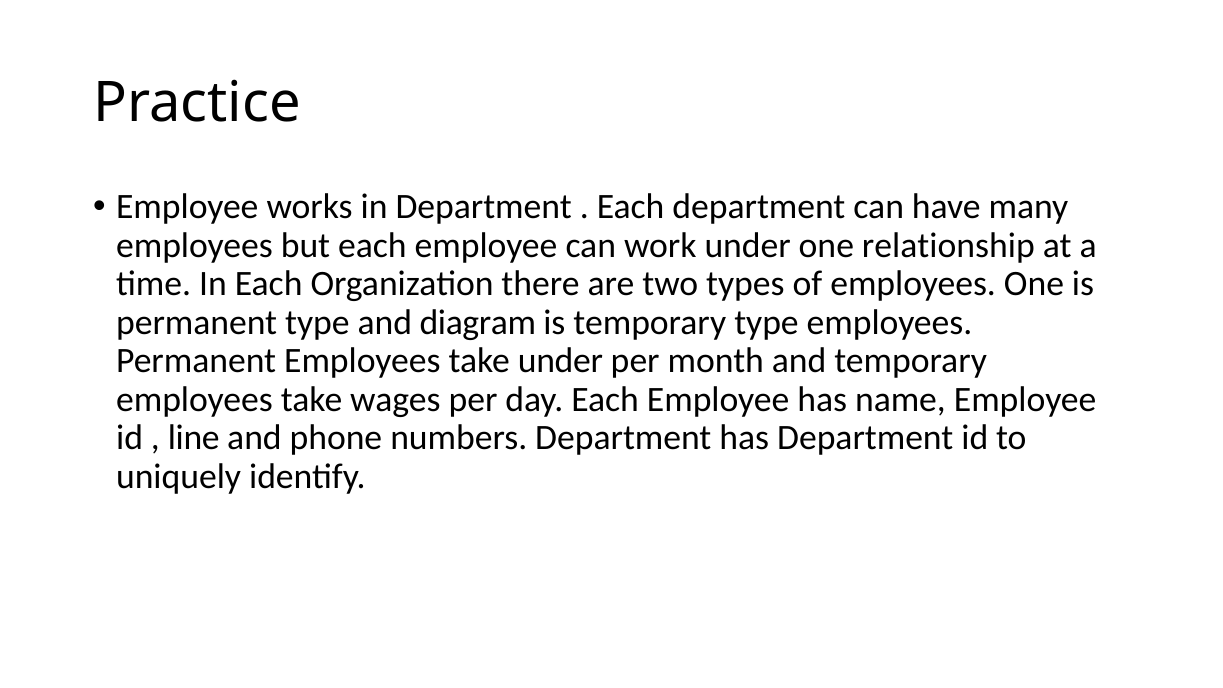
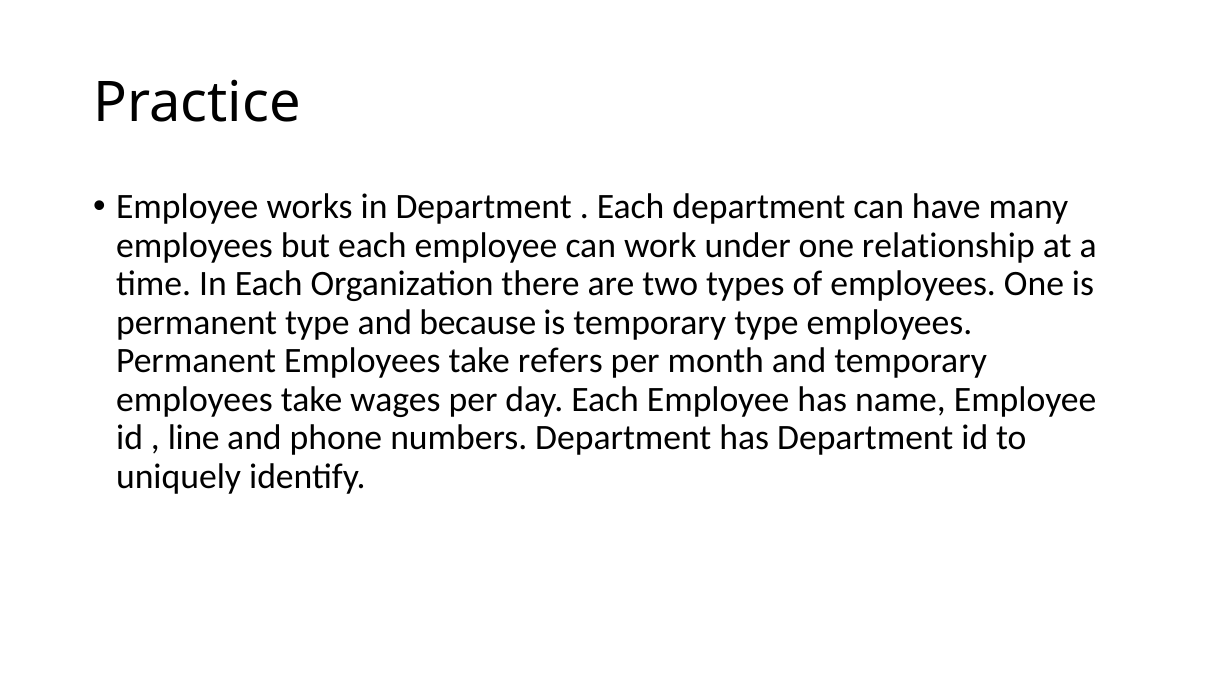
diagram: diagram -> because
take under: under -> refers
